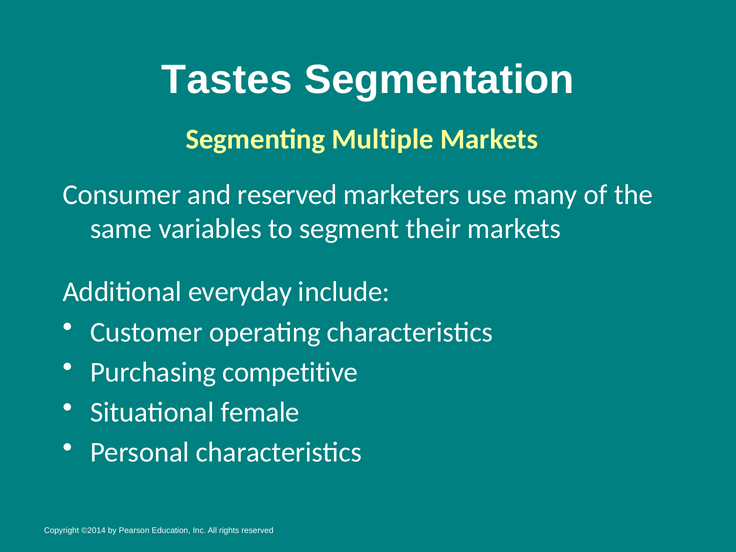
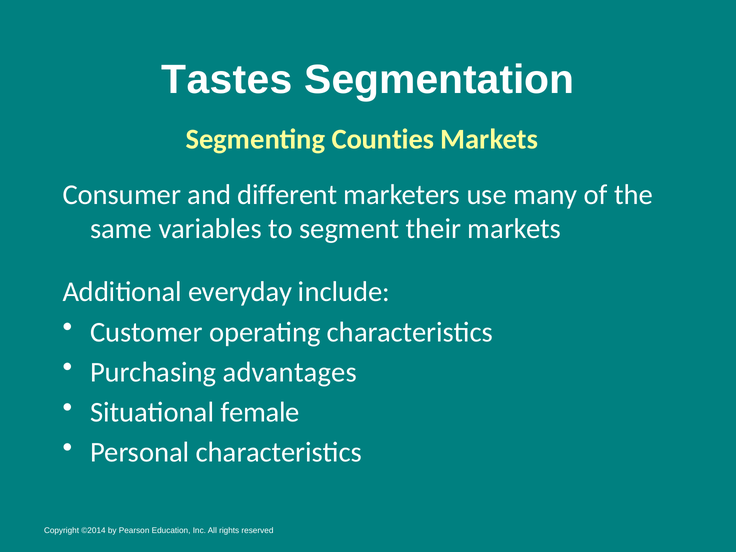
Multiple: Multiple -> Counties
and reserved: reserved -> different
competitive: competitive -> advantages
